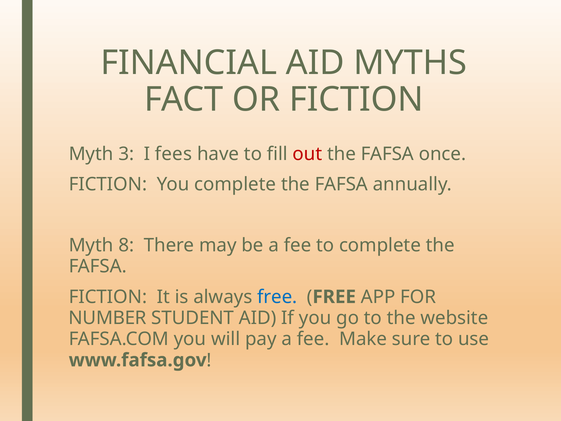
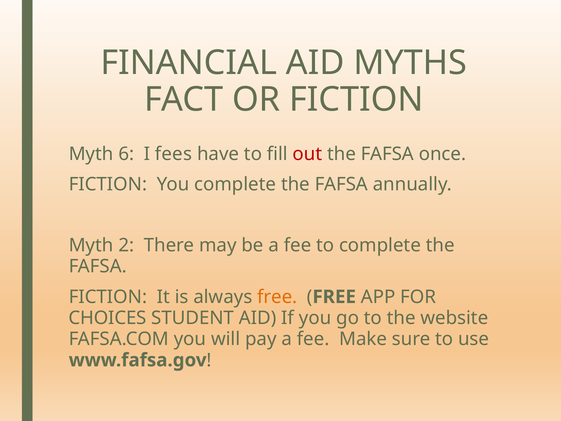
3: 3 -> 6
8: 8 -> 2
free at (277, 297) colour: blue -> orange
NUMBER: NUMBER -> CHOICES
